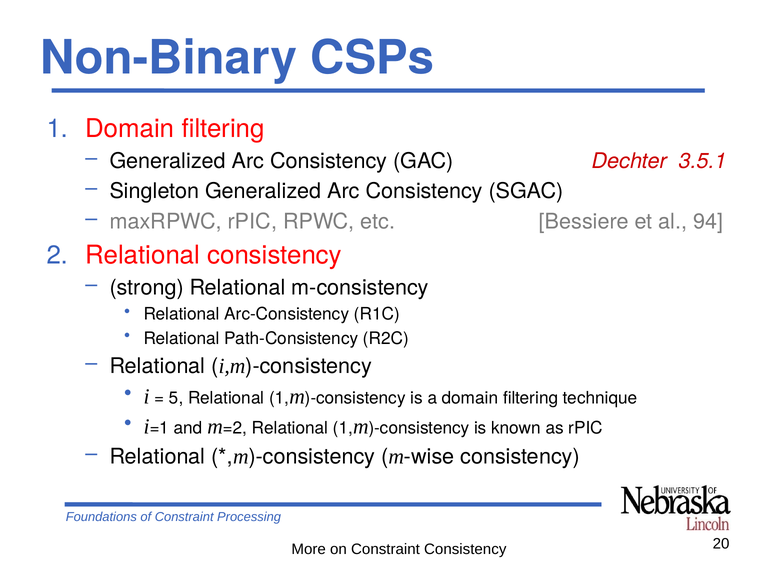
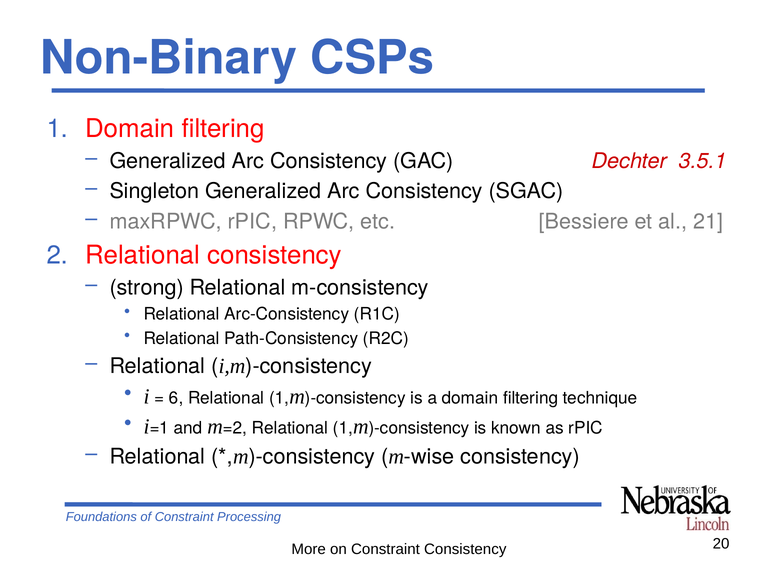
94: 94 -> 21
5: 5 -> 6
